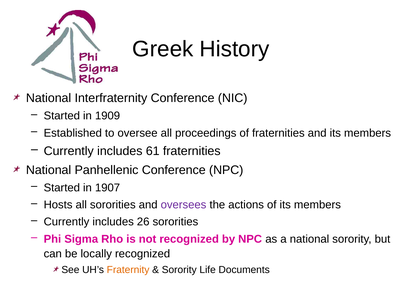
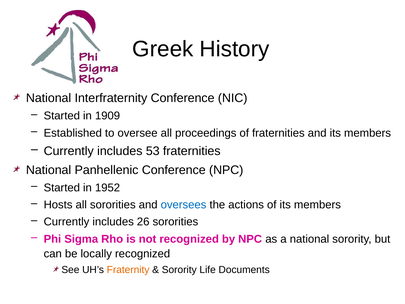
61: 61 -> 53
1907: 1907 -> 1952
oversees colour: purple -> blue
